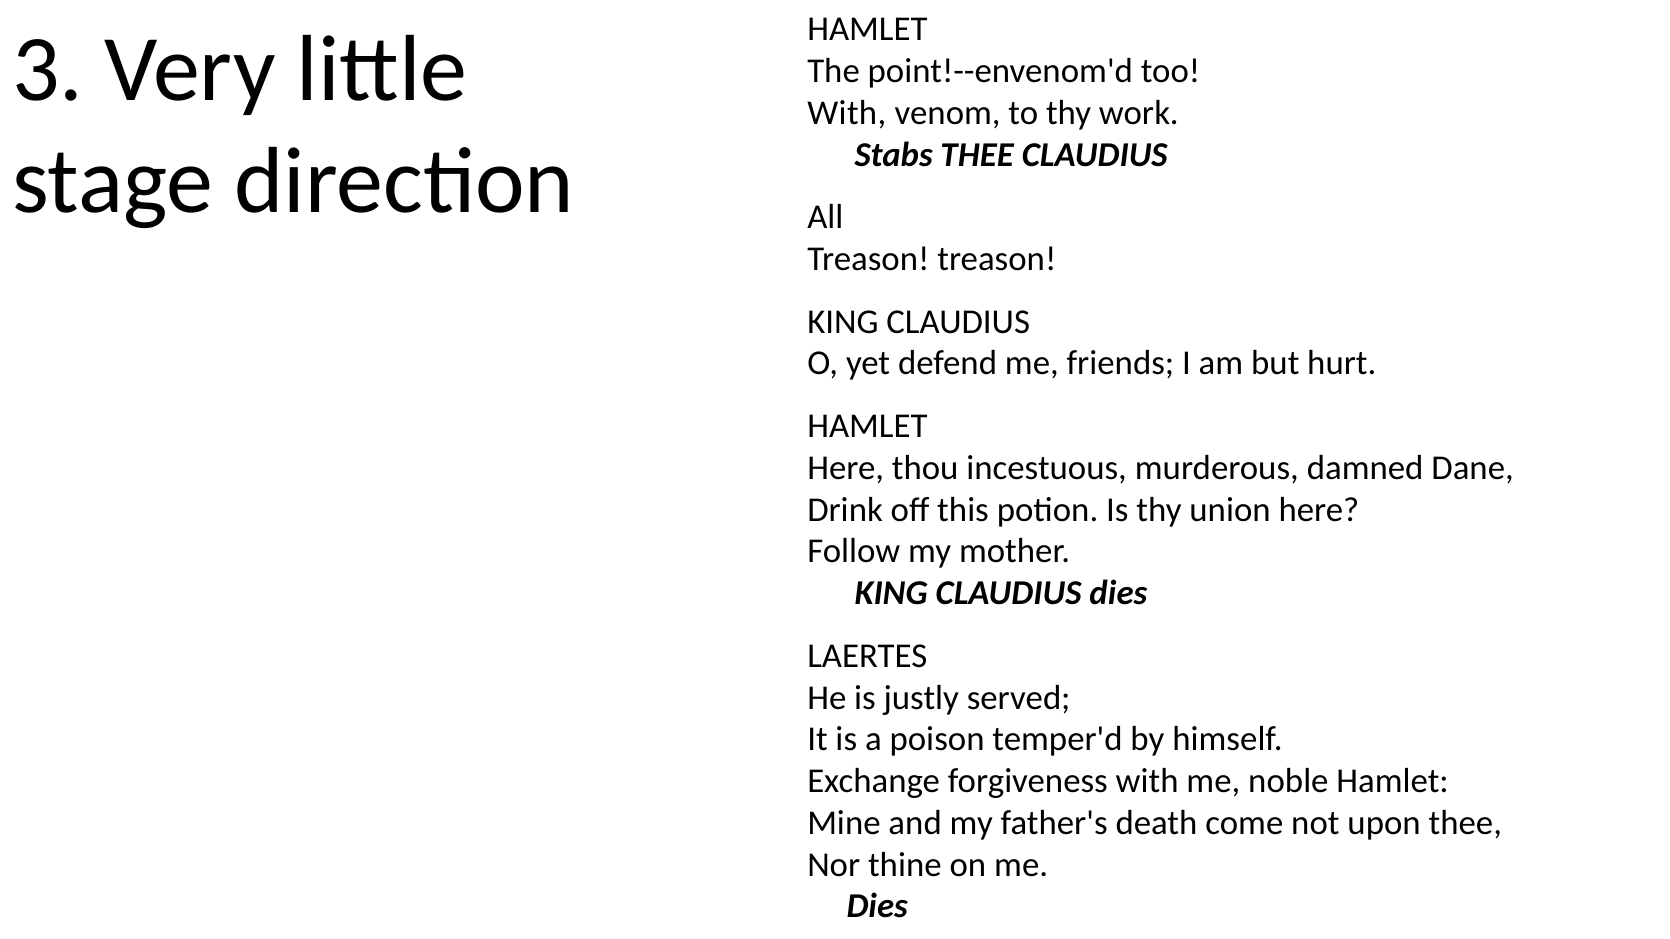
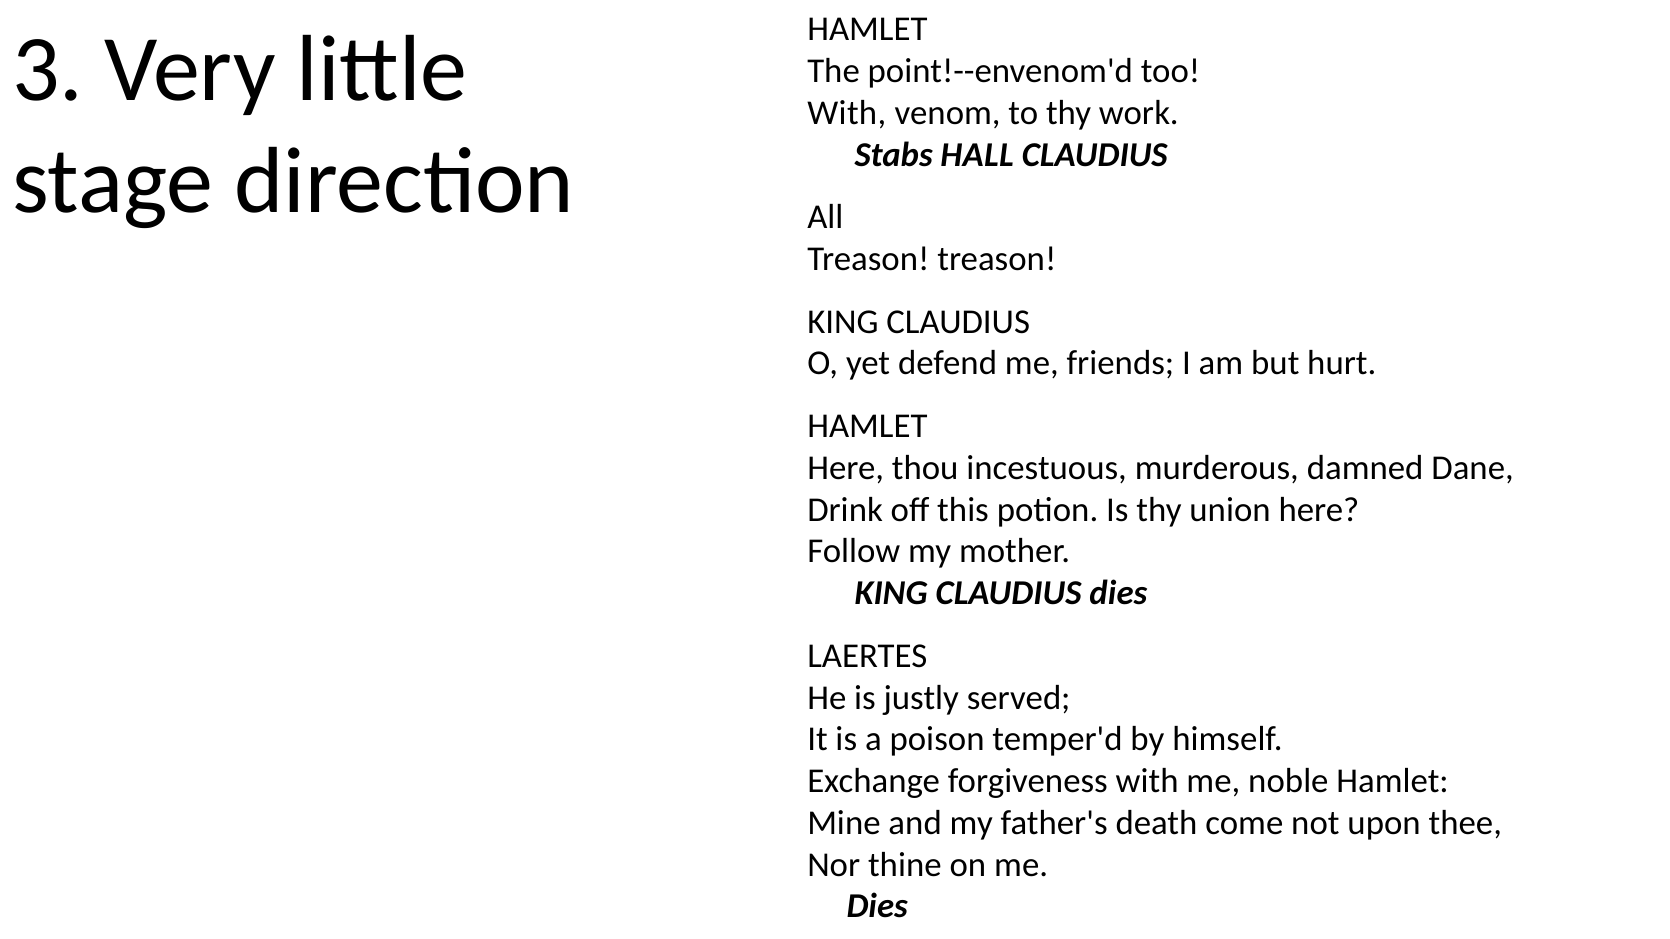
Stabs THEE: THEE -> HALL
